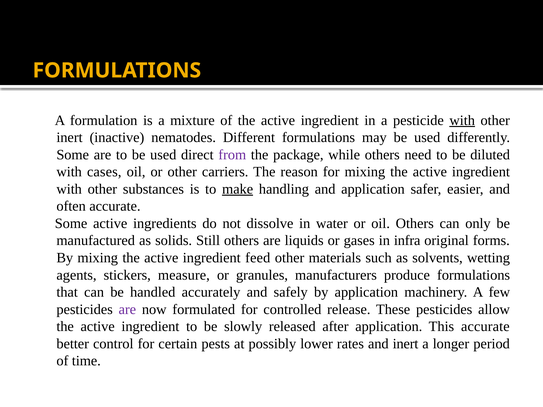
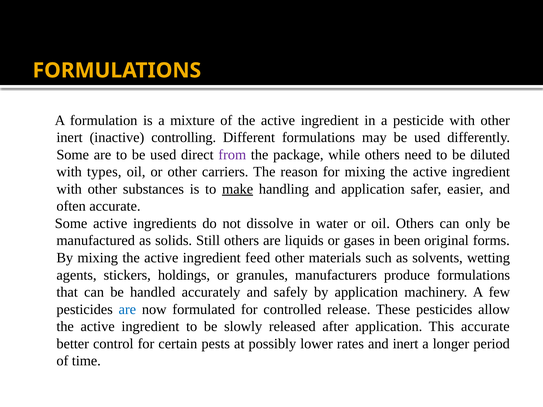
with at (462, 120) underline: present -> none
nematodes: nematodes -> controlling
cases: cases -> types
infra: infra -> been
measure: measure -> holdings
are at (127, 310) colour: purple -> blue
